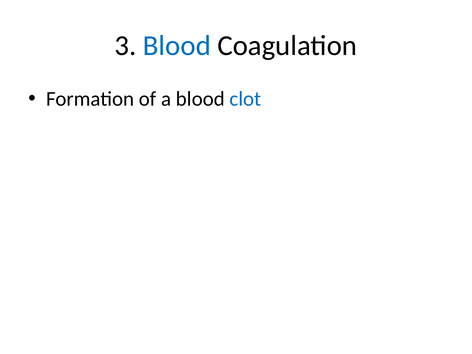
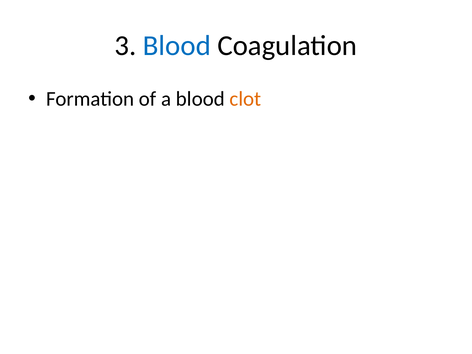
clot colour: blue -> orange
